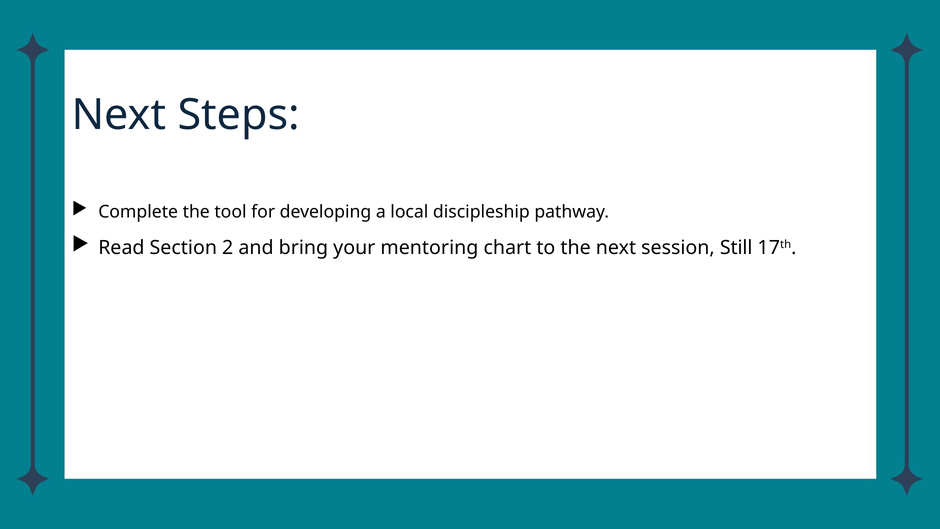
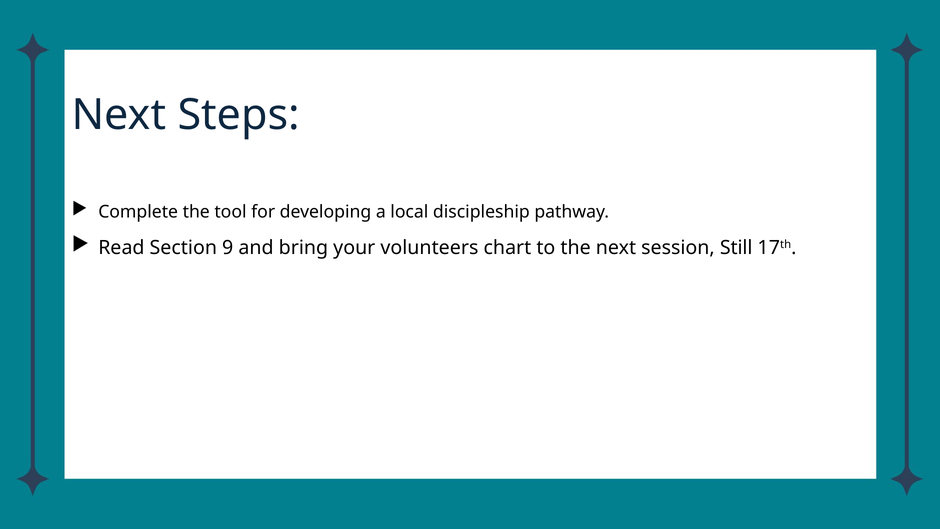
2: 2 -> 9
mentoring: mentoring -> volunteers
